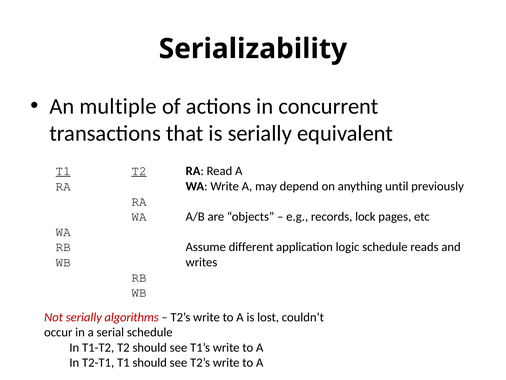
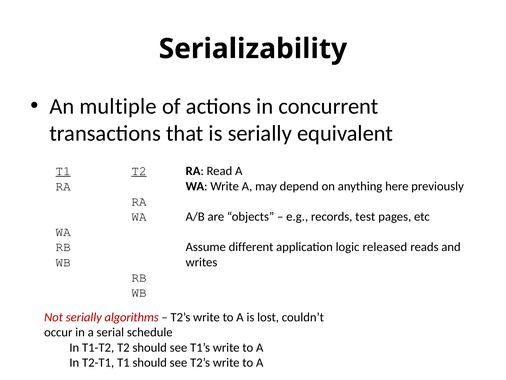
until: until -> here
lock: lock -> test
logic schedule: schedule -> released
